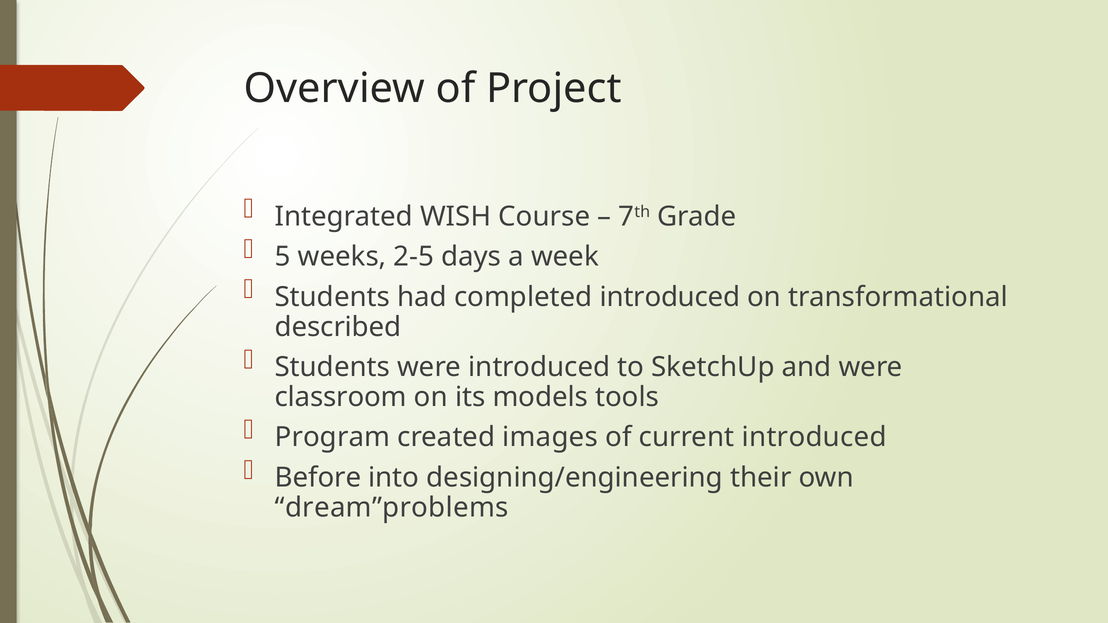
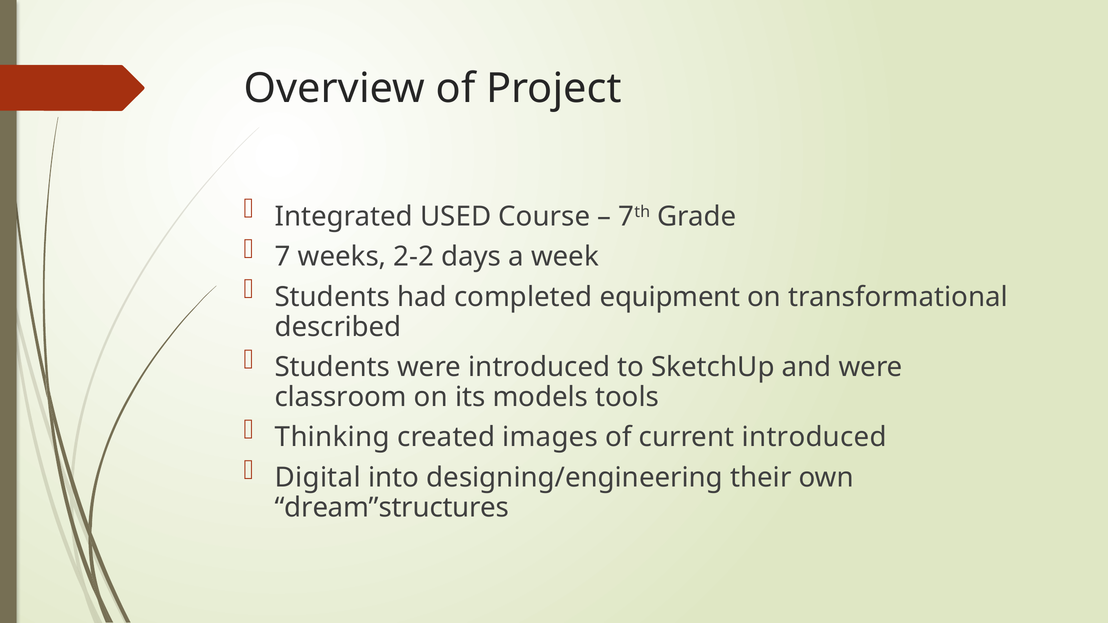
WISH: WISH -> USED
5: 5 -> 7
2-5: 2-5 -> 2-2
completed introduced: introduced -> equipment
Program: Program -> Thinking
Before: Before -> Digital
dream”problems: dream”problems -> dream”structures
